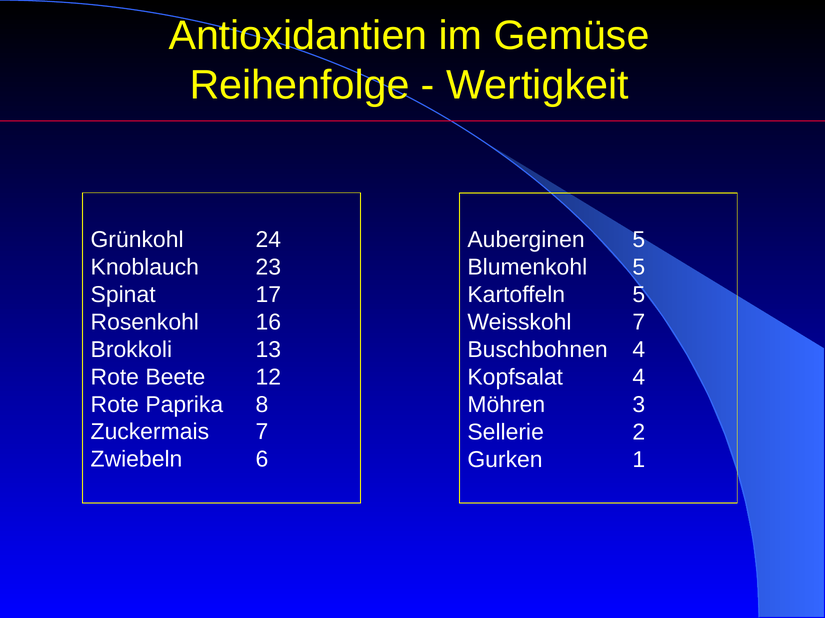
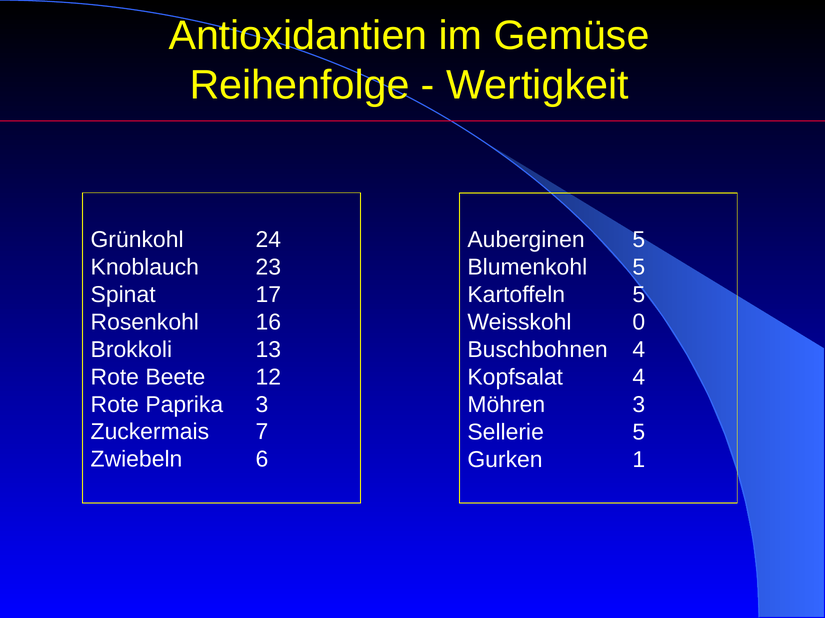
Weisskohl 7: 7 -> 0
Paprika 8: 8 -> 3
Sellerie 2: 2 -> 5
